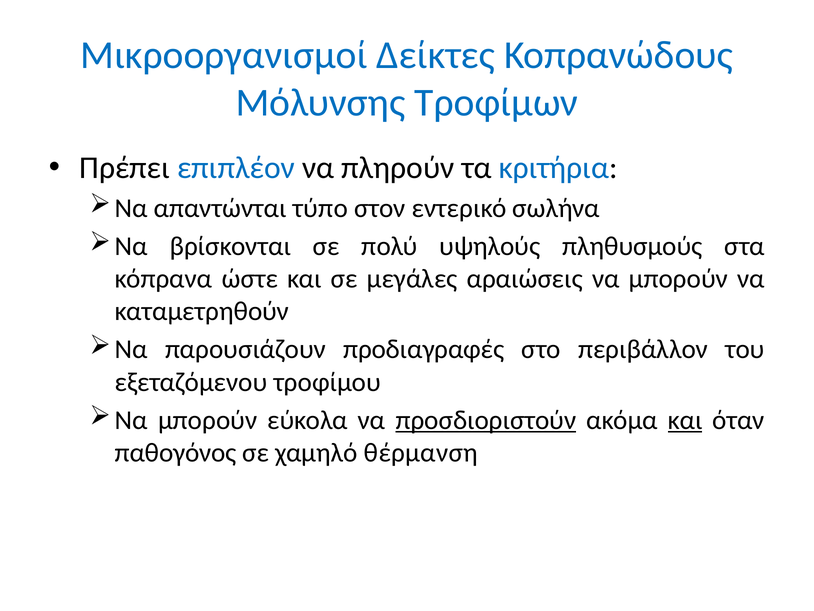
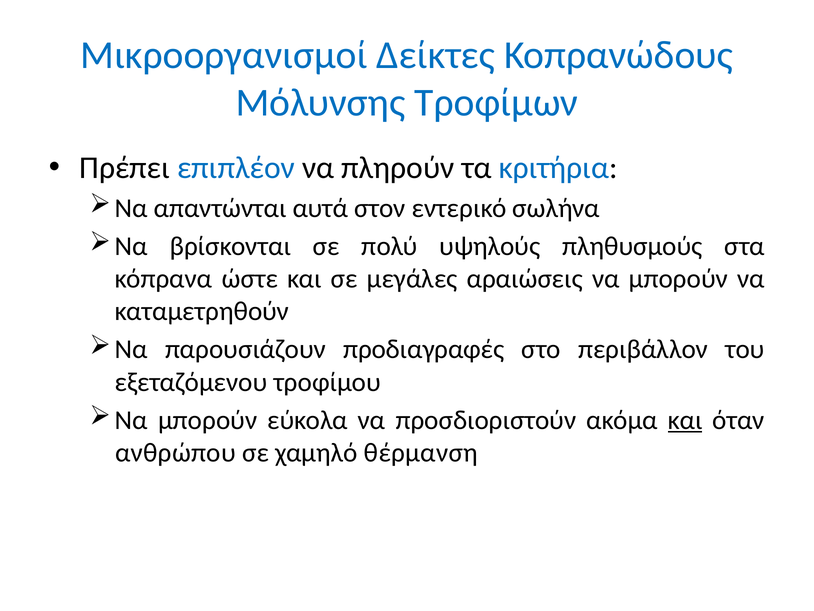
τύπο: τύπο -> αυτά
προσδιοριστούν underline: present -> none
παθογόνος: παθογόνος -> ανθρώπου
